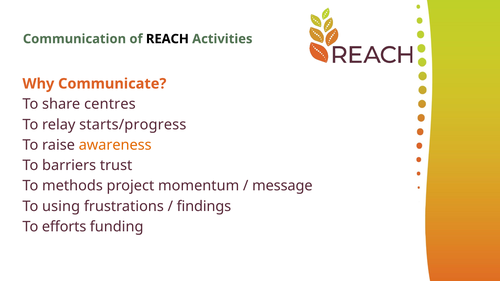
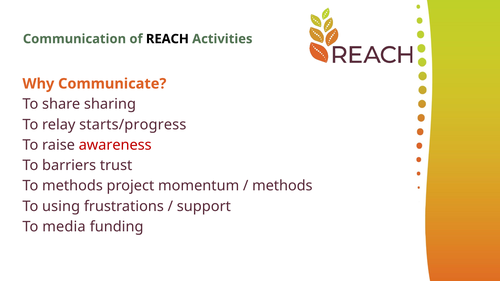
centres: centres -> sharing
awareness colour: orange -> red
message at (282, 186): message -> methods
findings: findings -> support
efforts: efforts -> media
